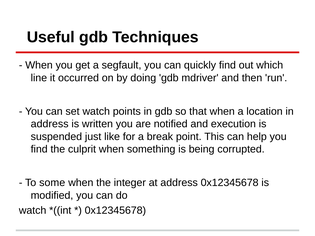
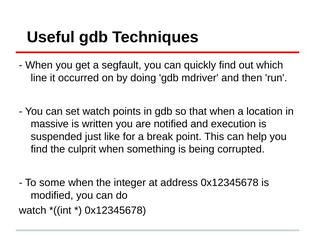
address at (50, 124): address -> massive
